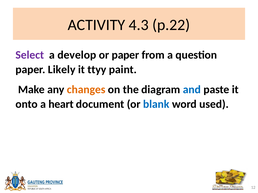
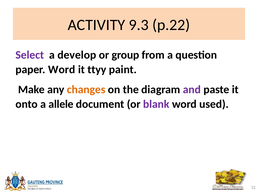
4.3: 4.3 -> 9.3
or paper: paper -> group
paper Likely: Likely -> Word
and colour: blue -> purple
heart: heart -> allele
blank colour: blue -> purple
